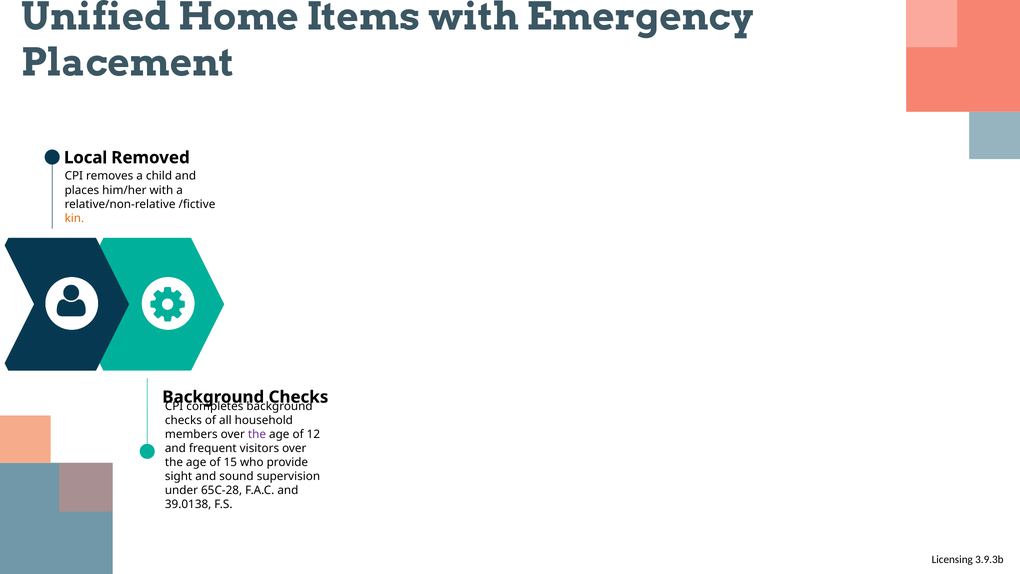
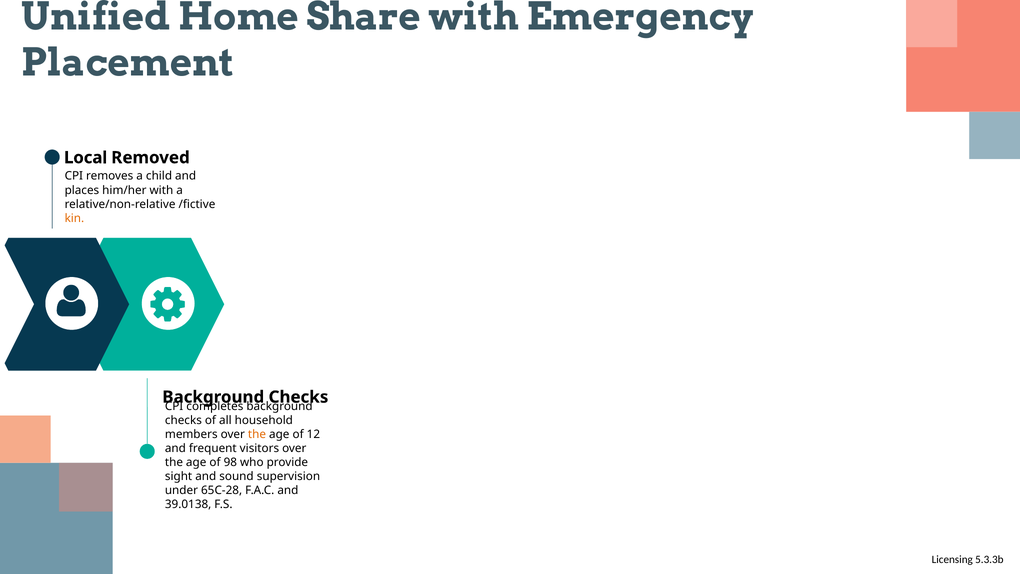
Items: Items -> Share
the at (257, 434) colour: purple -> orange
15: 15 -> 98
3.9.3b: 3.9.3b -> 5.3.3b
